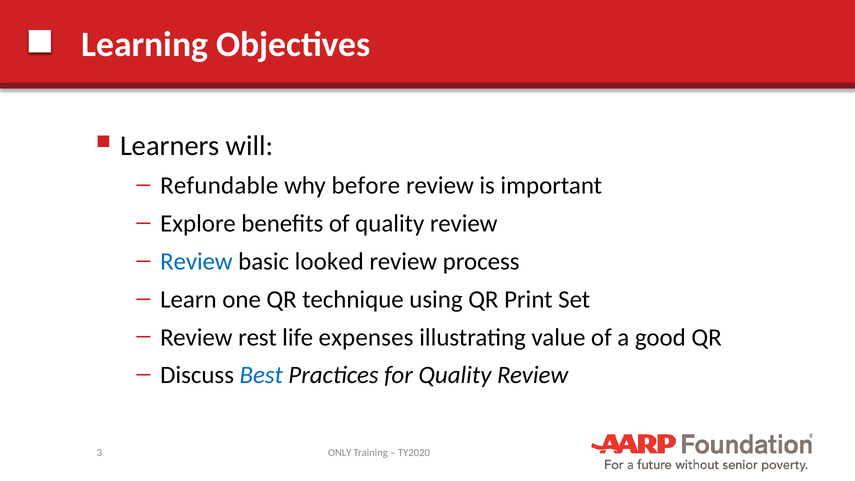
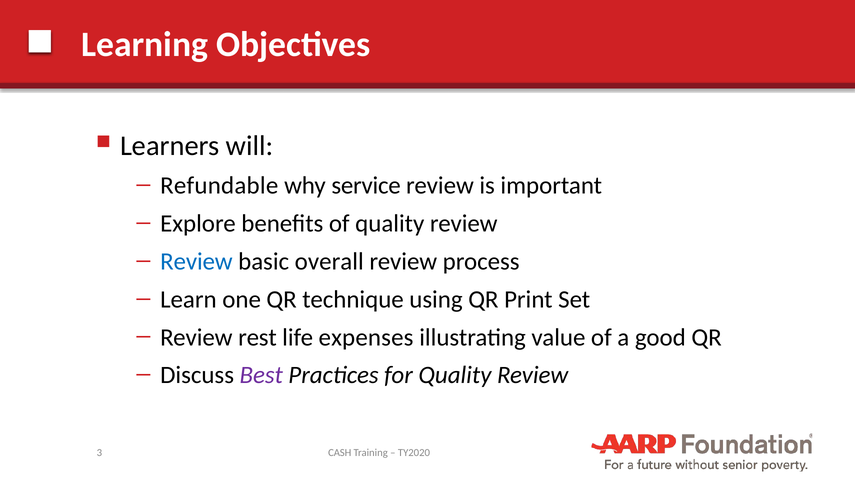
before: before -> service
looked: looked -> overall
Best colour: blue -> purple
ONLY: ONLY -> CASH
